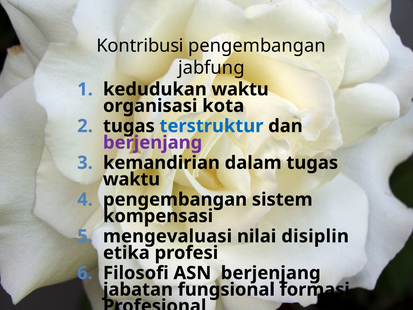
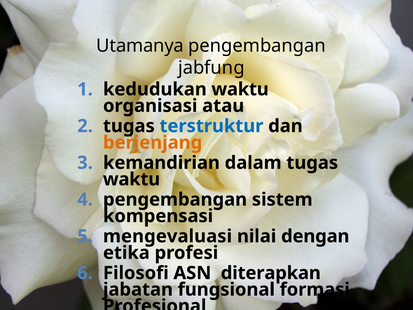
Kontribusi: Kontribusi -> Utamanya
kota: kota -> atau
berjenjang at (153, 142) colour: purple -> orange
disiplin: disiplin -> dengan
ASN berjenjang: berjenjang -> diterapkan
